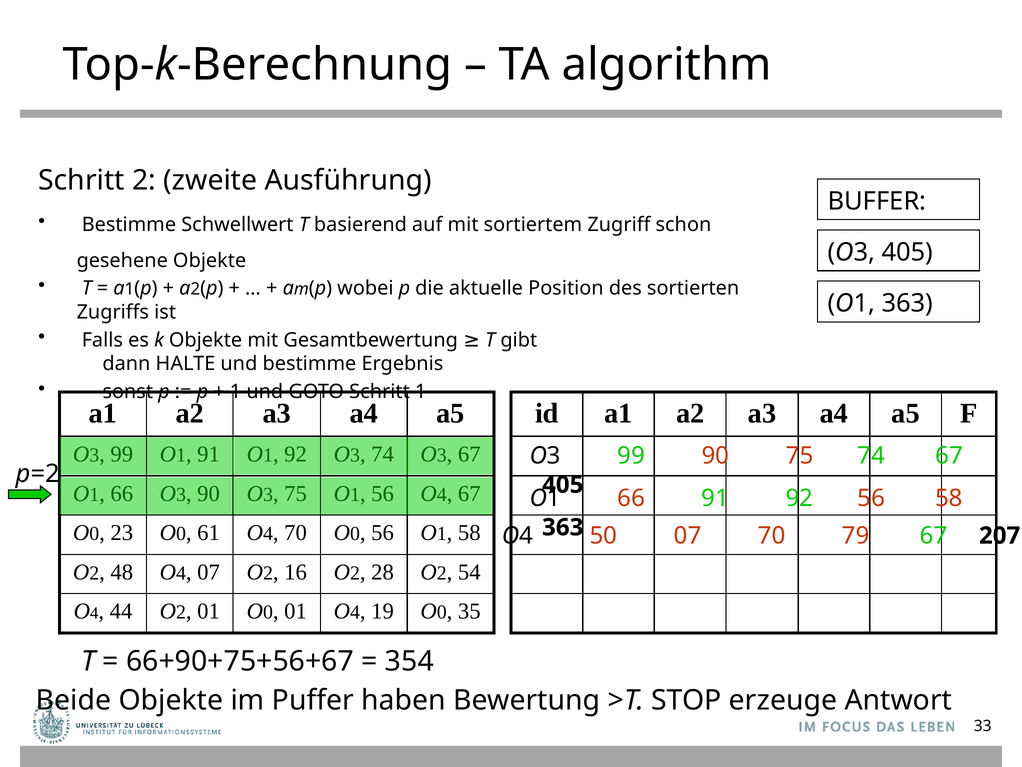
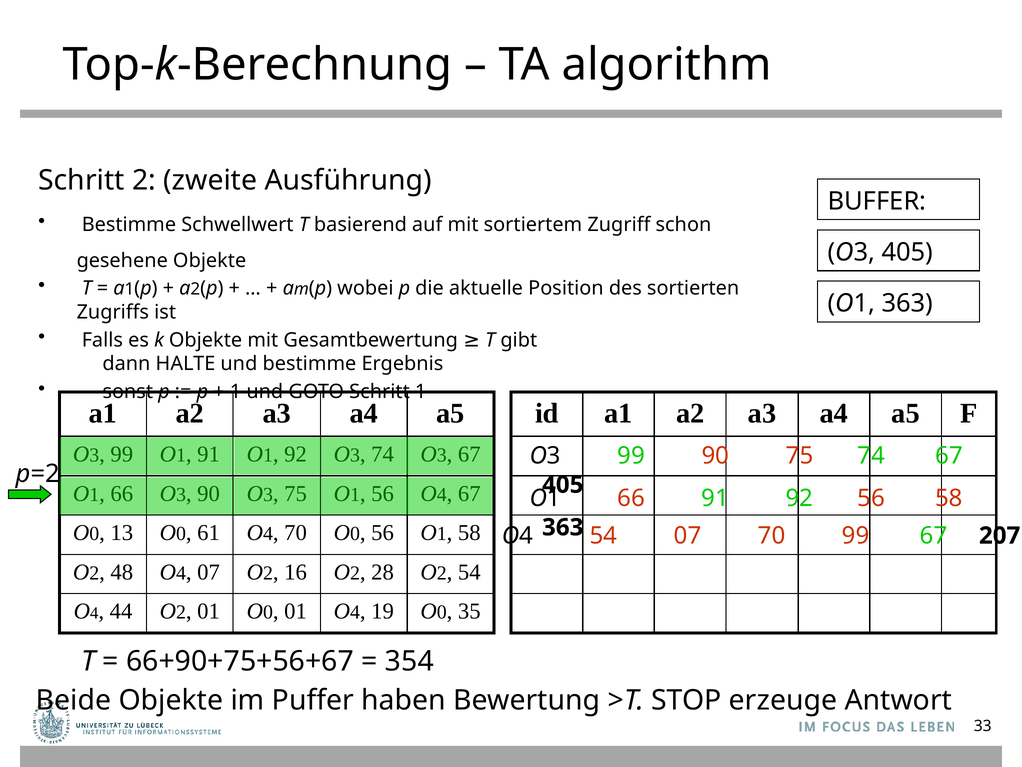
23: 23 -> 13
O4 50: 50 -> 54
70 79: 79 -> 99
